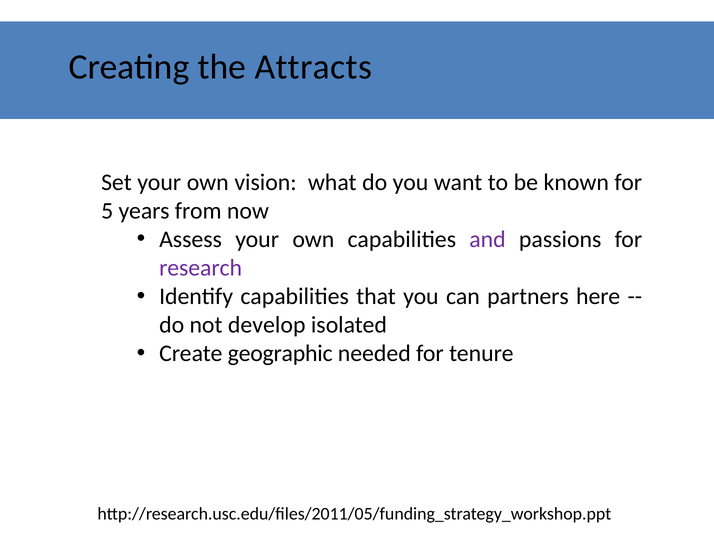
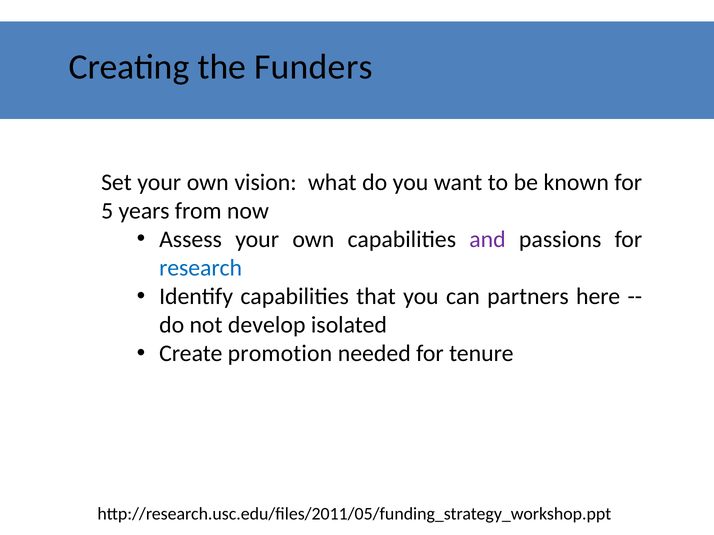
Attracts: Attracts -> Funders
research colour: purple -> blue
geographic: geographic -> promotion
